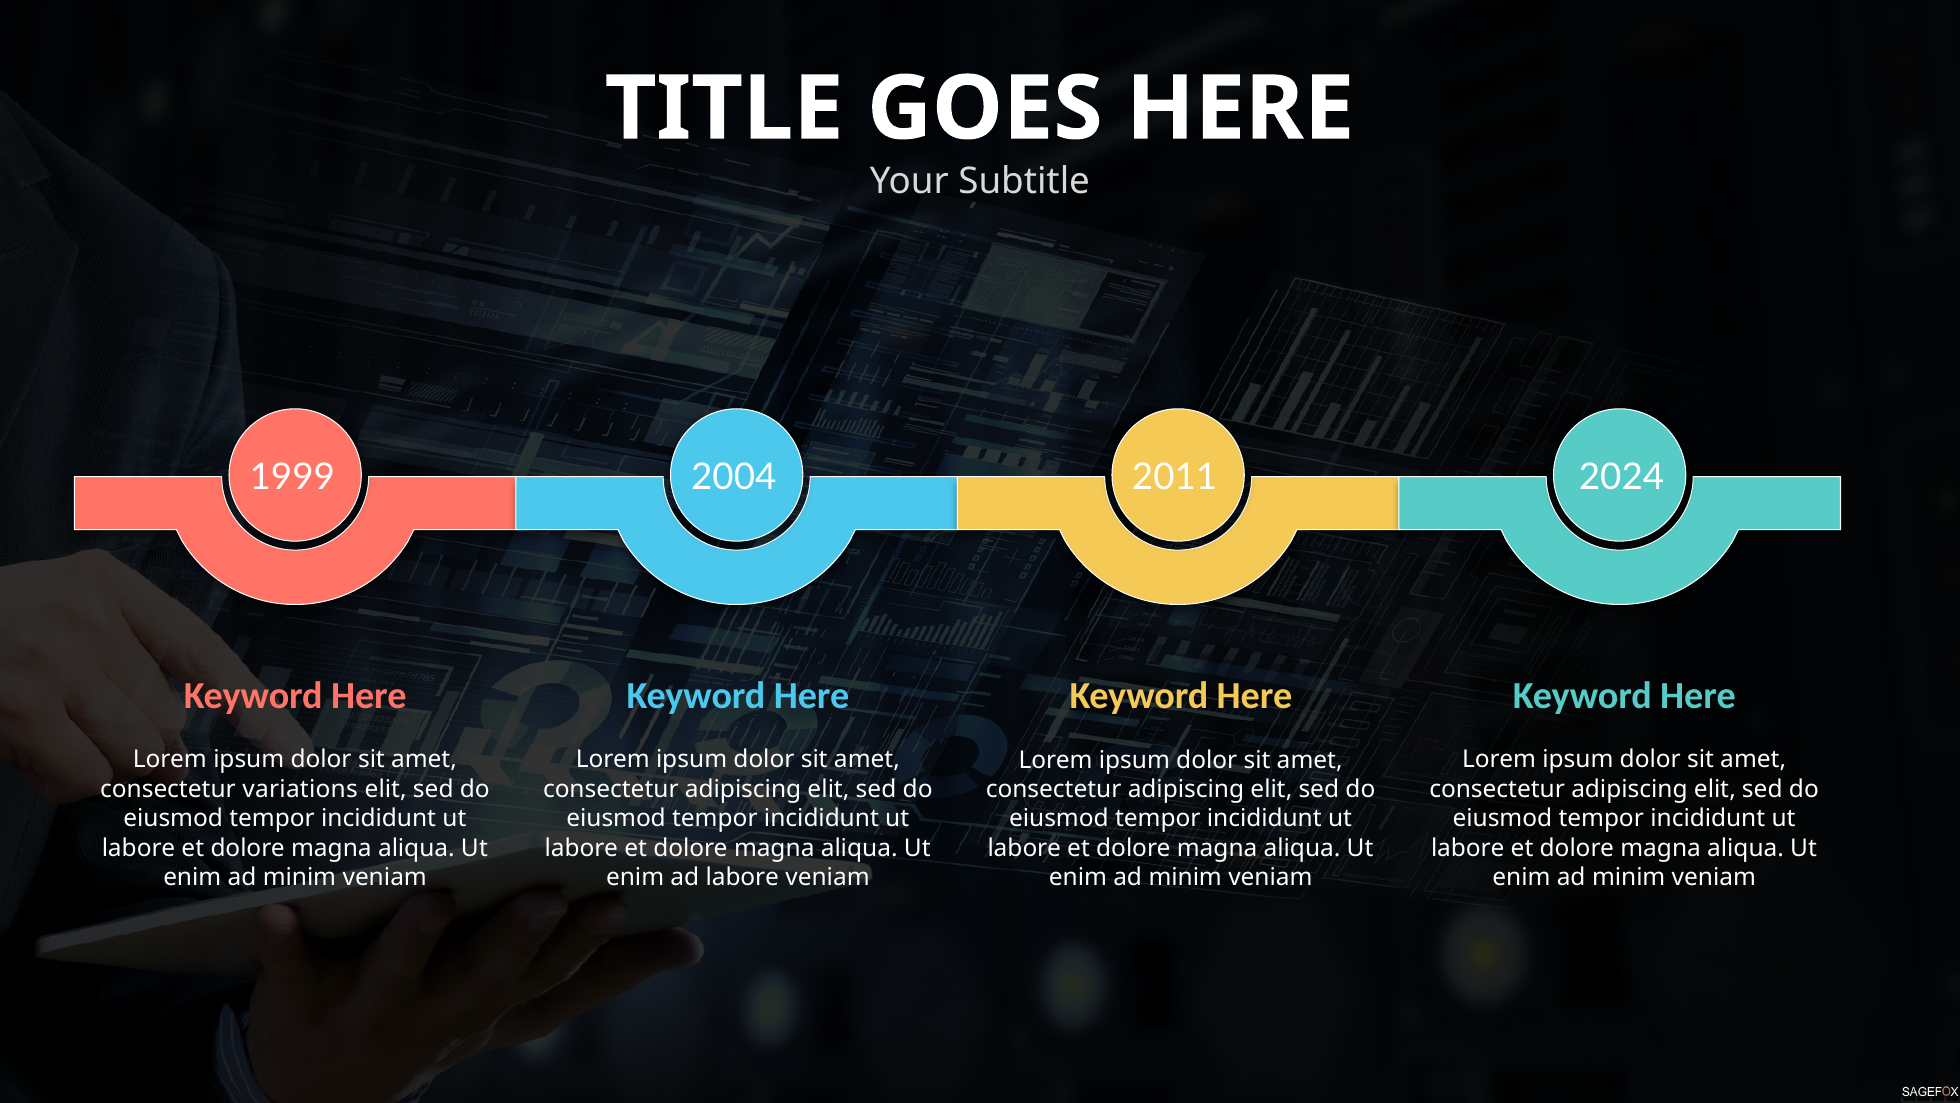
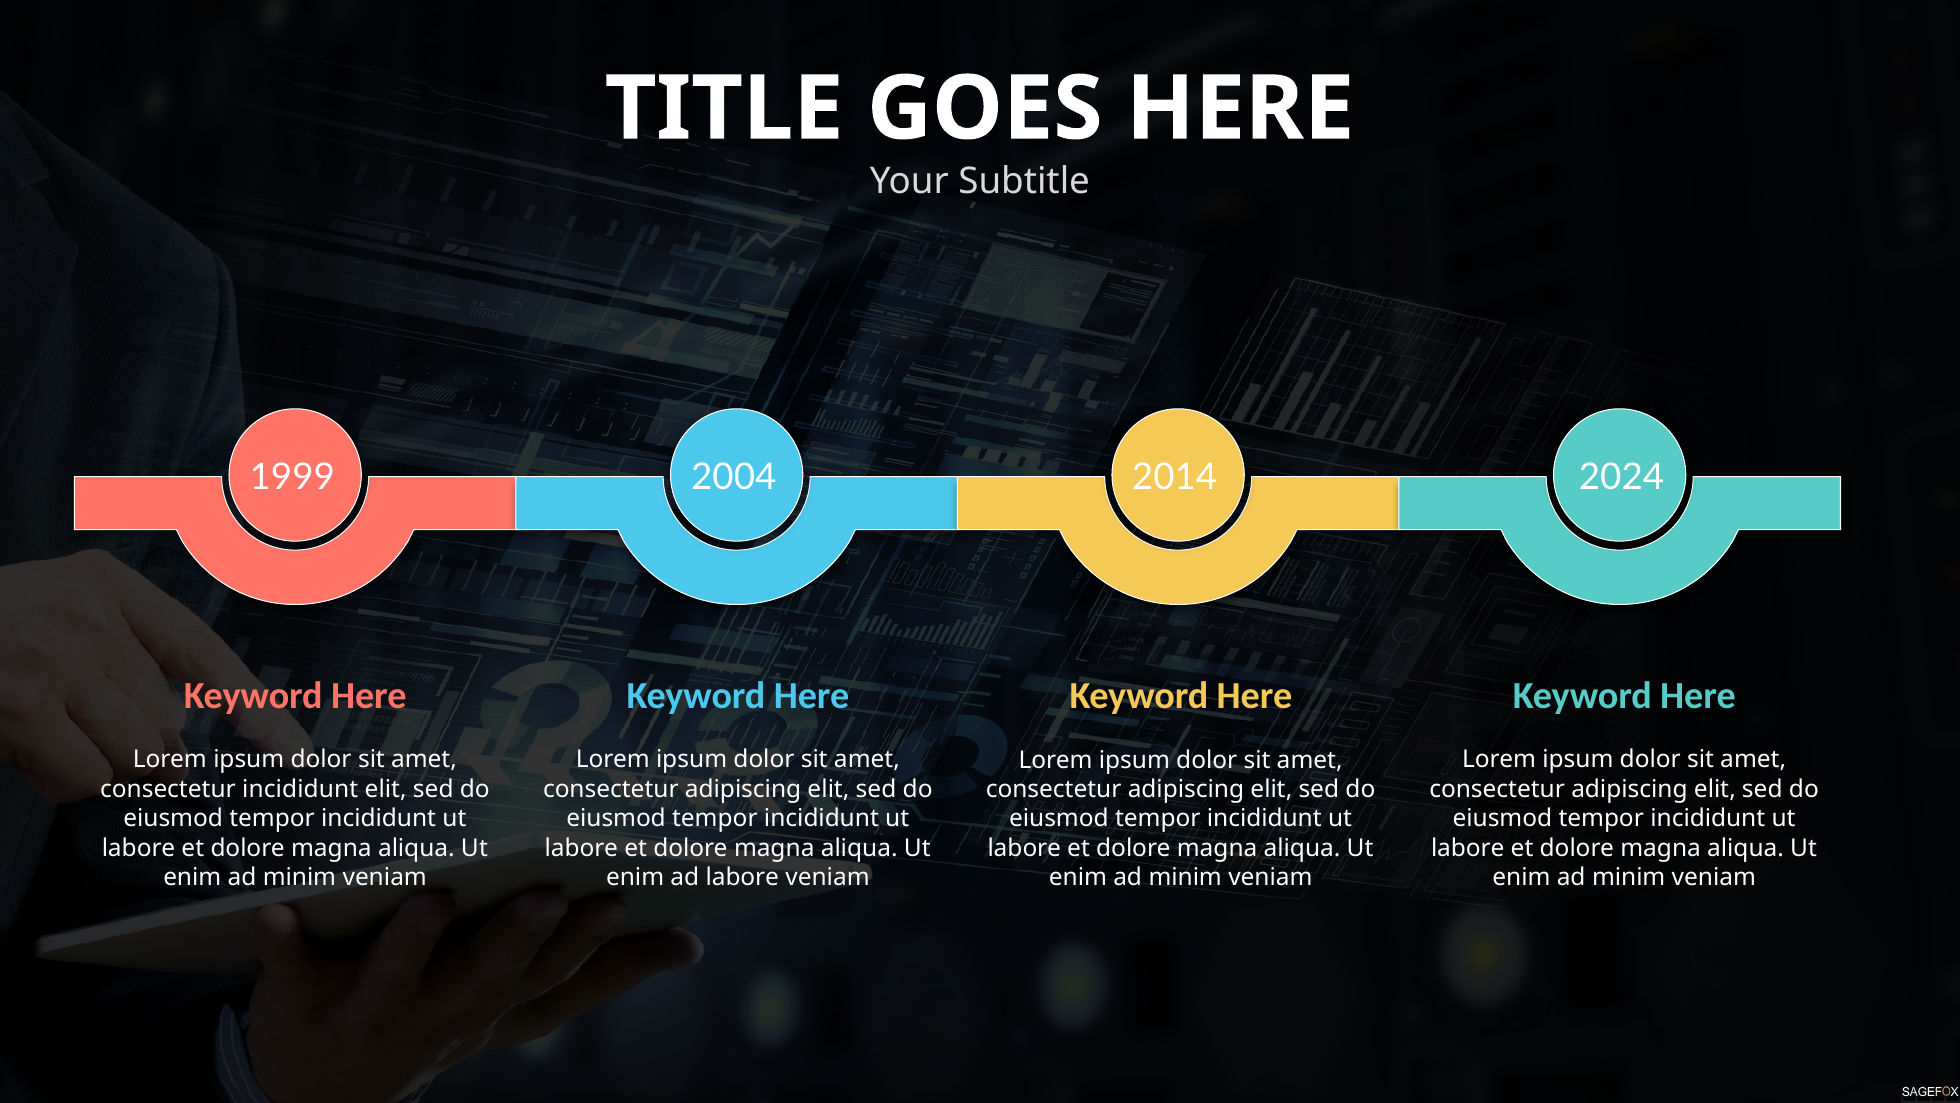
2011: 2011 -> 2014
consectetur variations: variations -> incididunt
